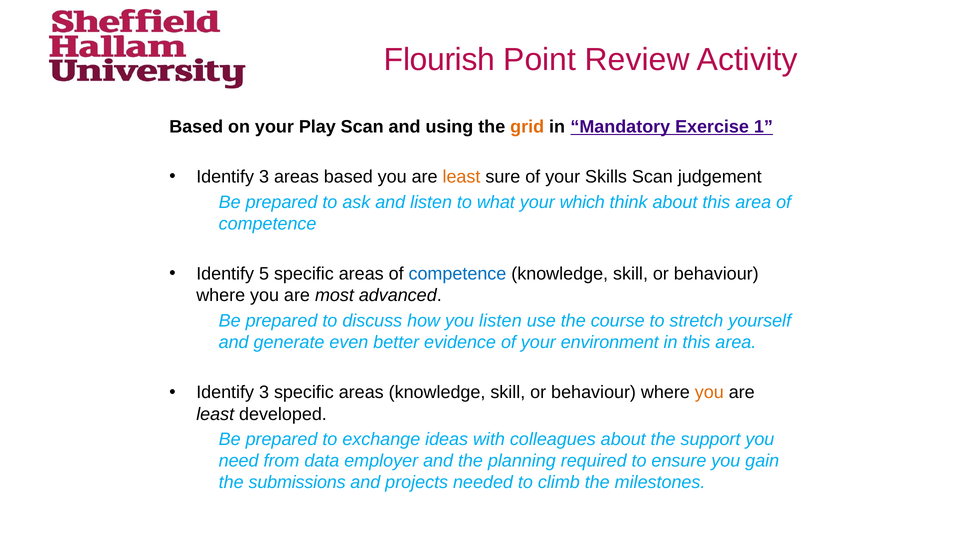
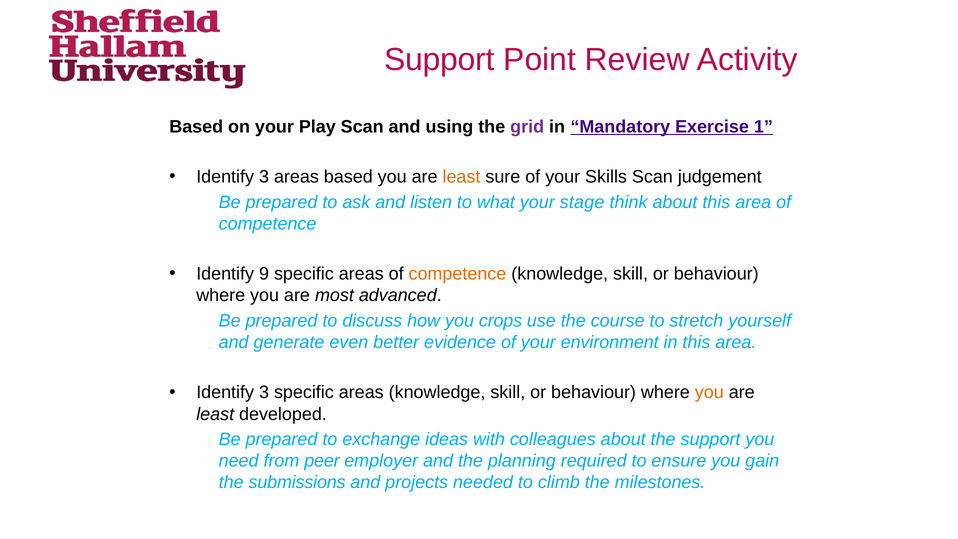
Flourish at (439, 60): Flourish -> Support
grid colour: orange -> purple
which: which -> stage
5: 5 -> 9
competence at (457, 274) colour: blue -> orange
you listen: listen -> crops
data: data -> peer
